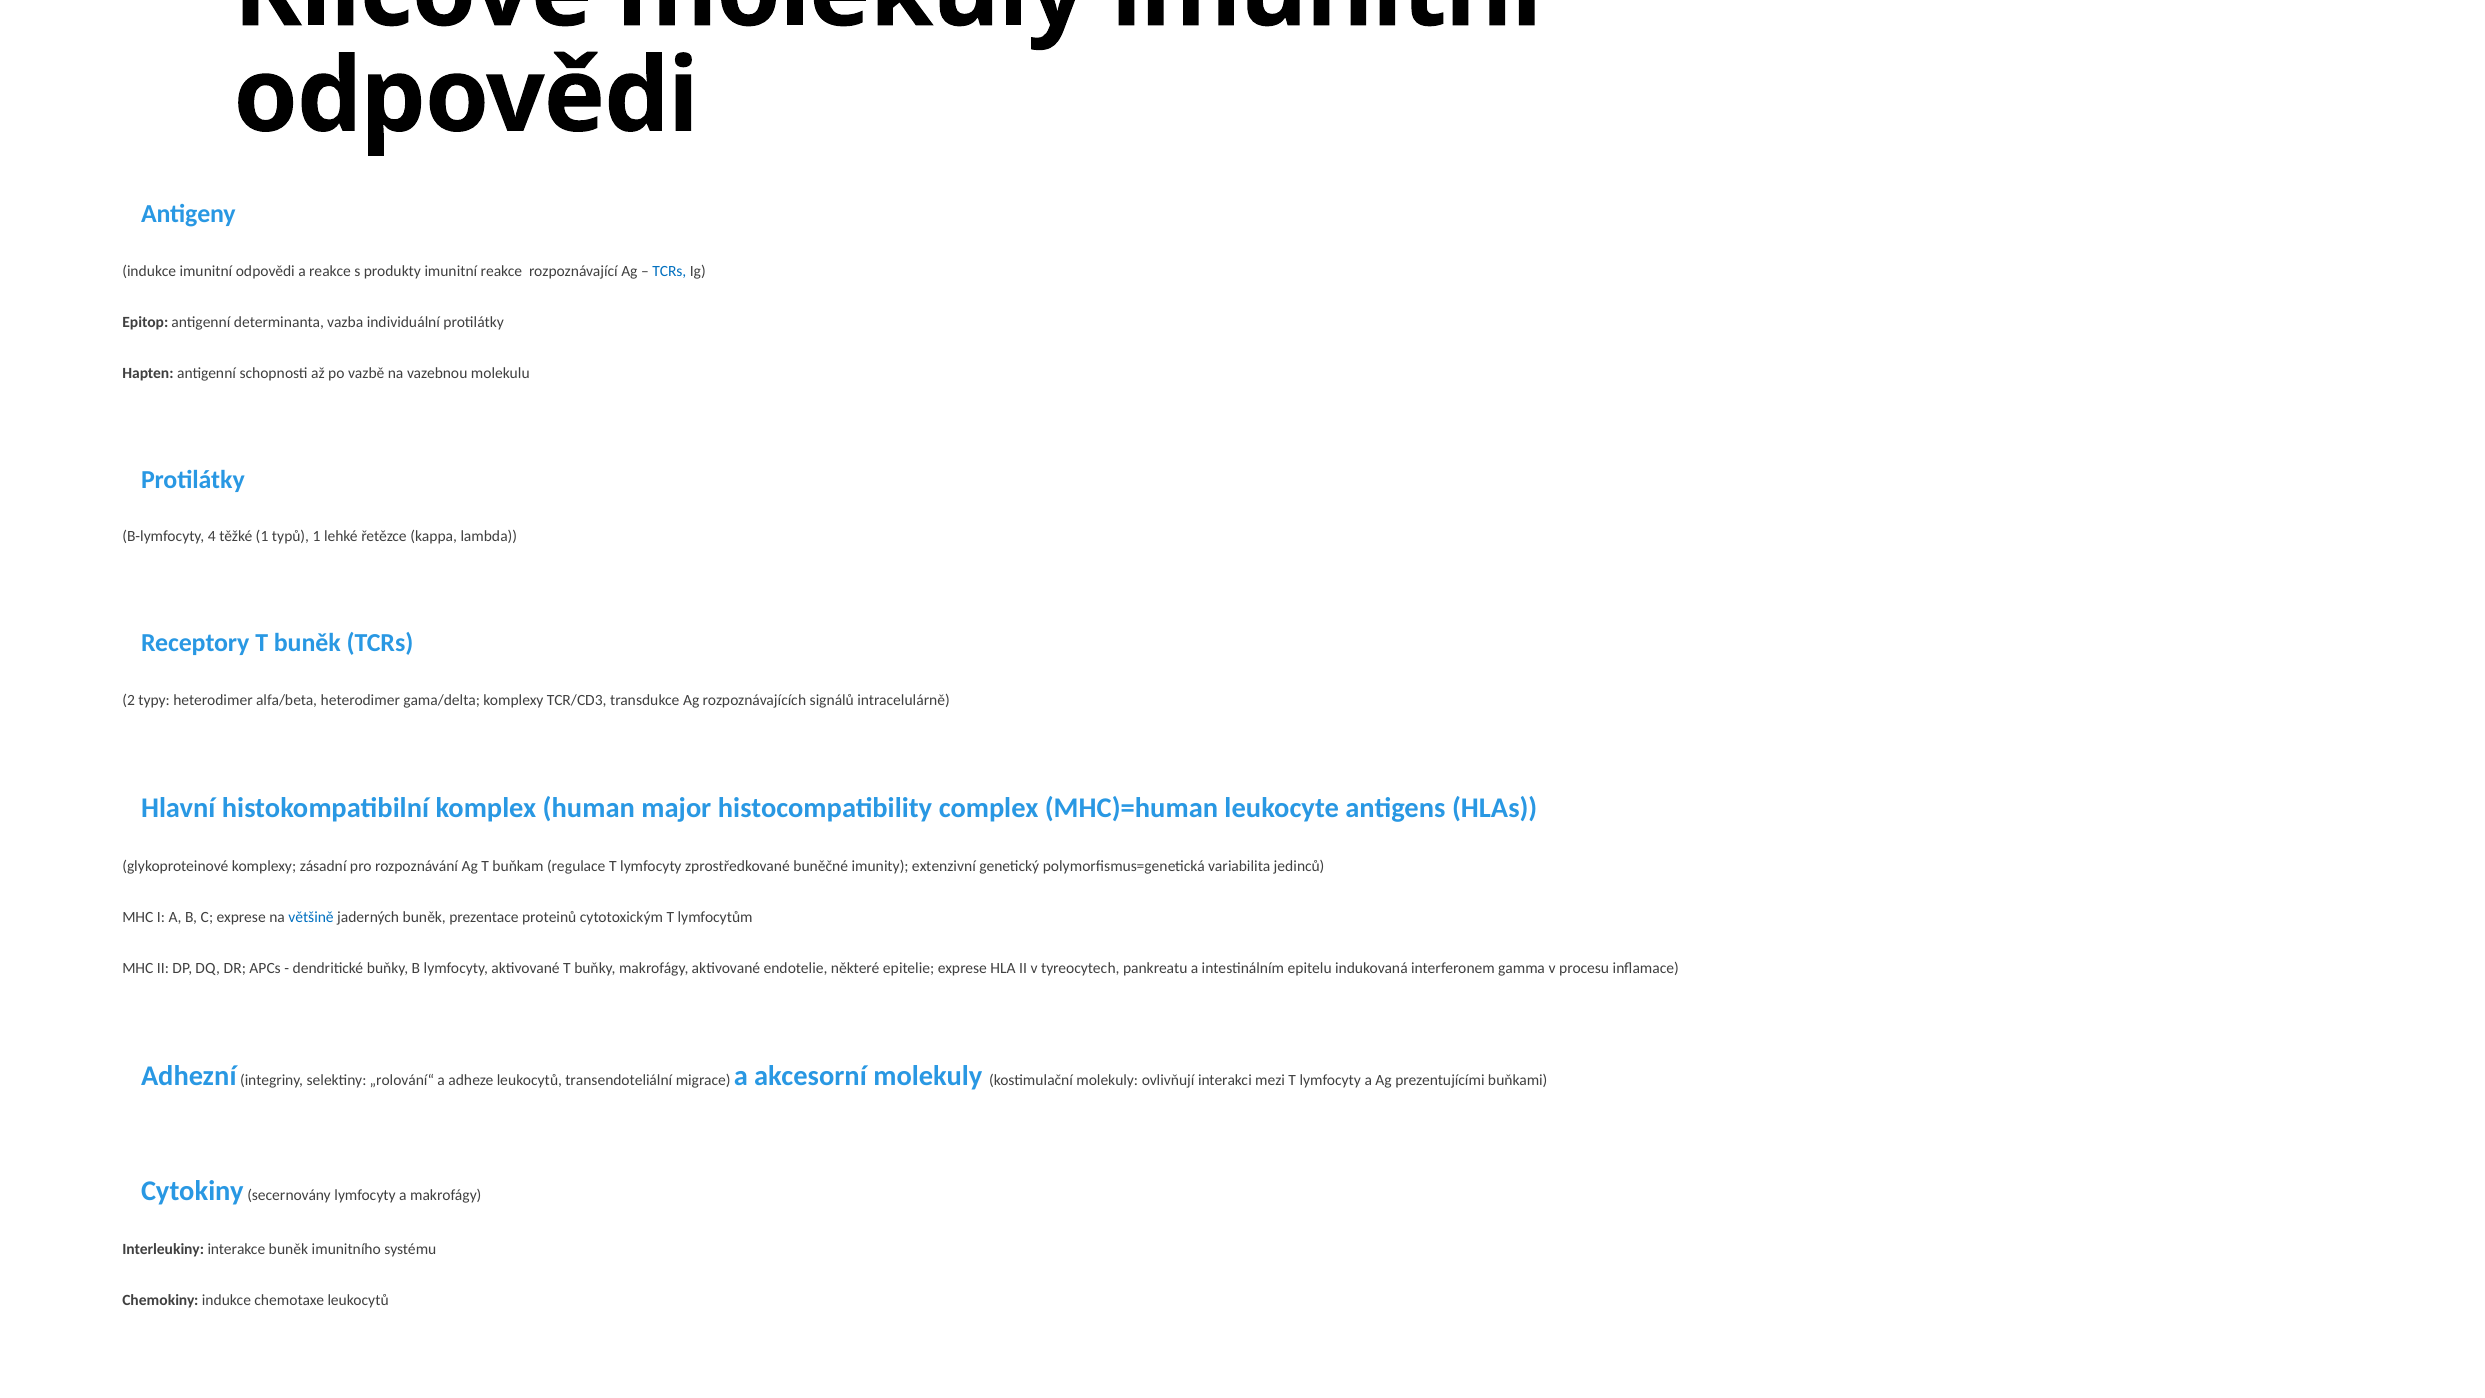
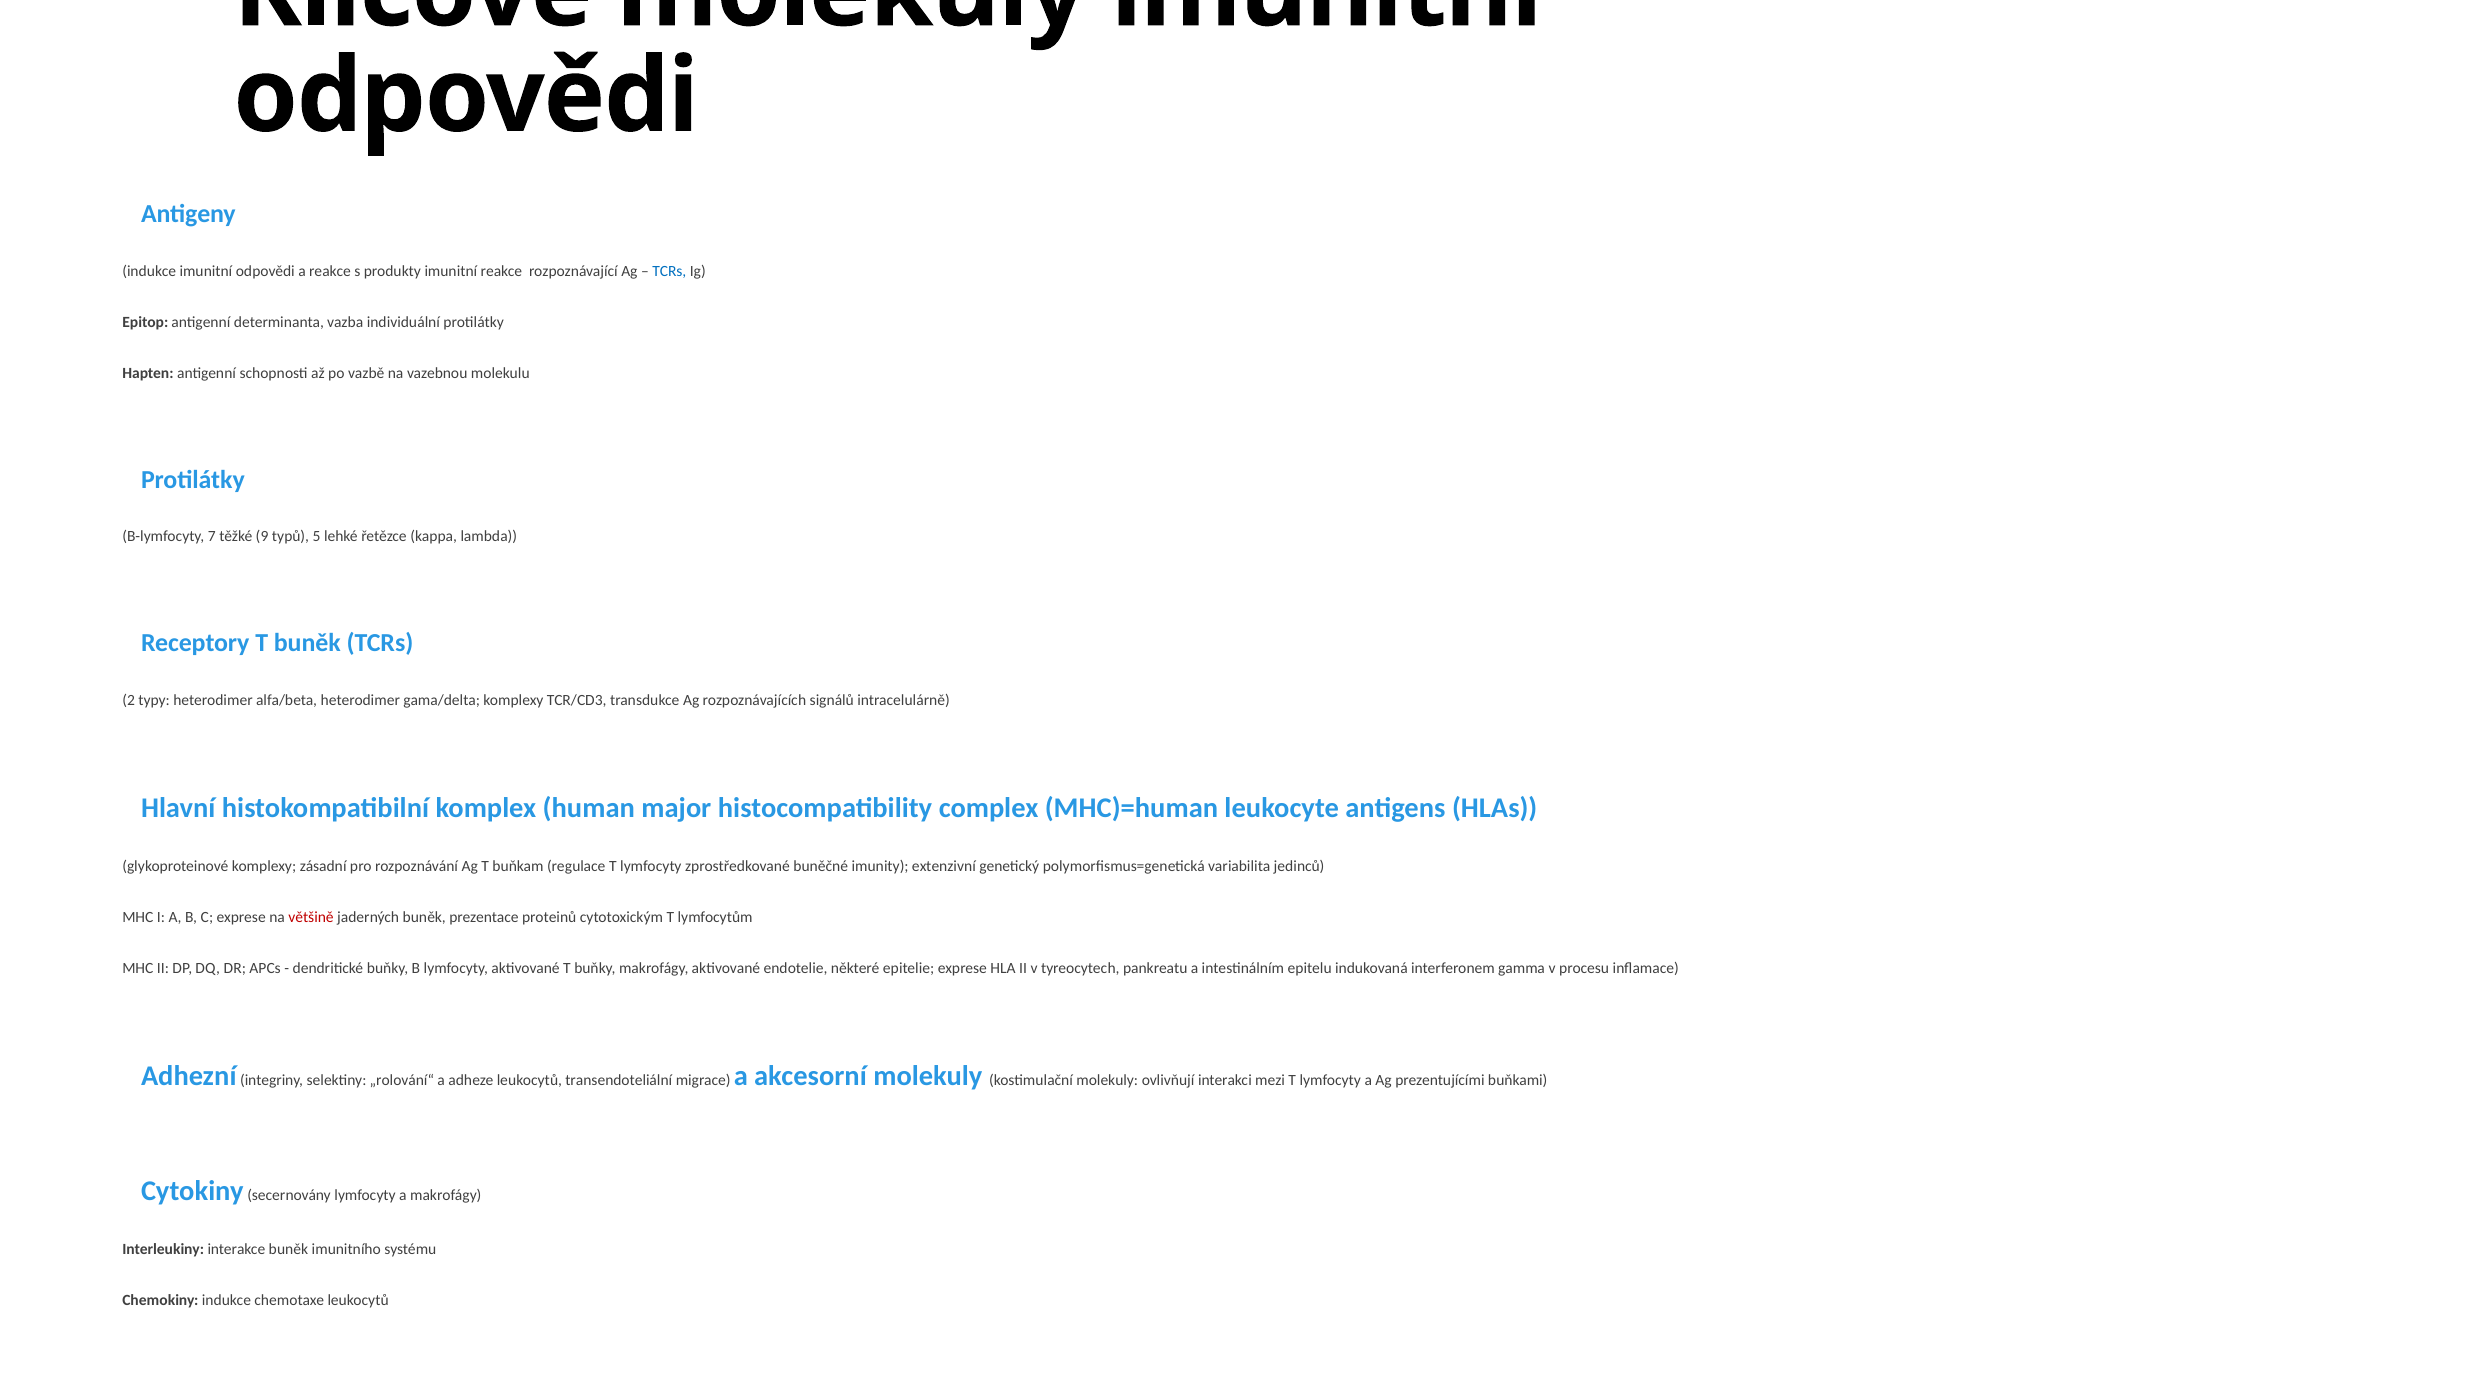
4: 4 -> 7
těžké 1: 1 -> 9
typů 1: 1 -> 5
většině colour: blue -> red
